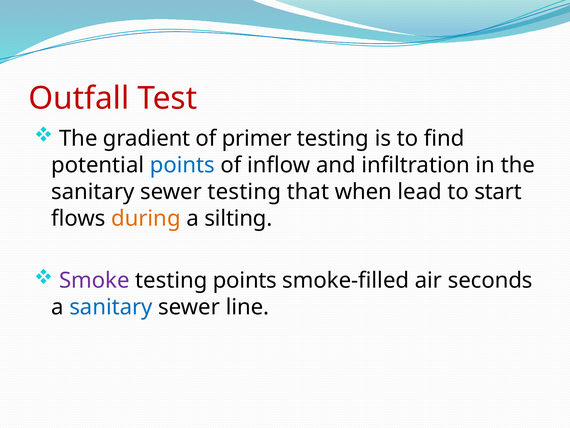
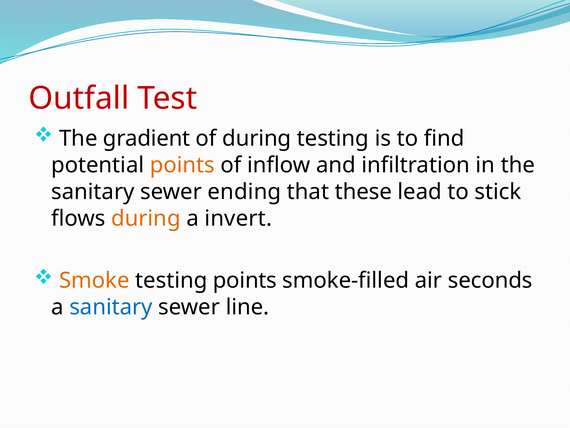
of primer: primer -> during
points at (182, 165) colour: blue -> orange
sewer testing: testing -> ending
when: when -> these
start: start -> stick
silting: silting -> invert
Smoke colour: purple -> orange
